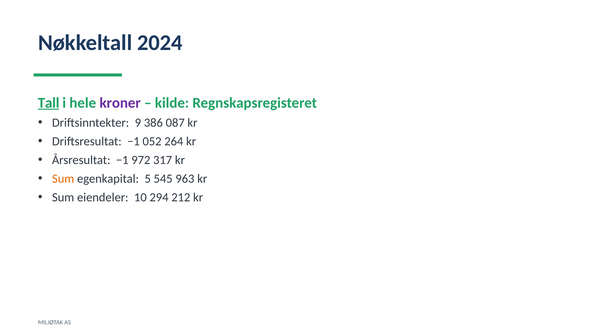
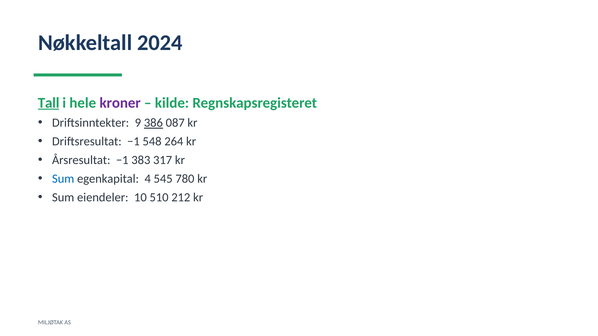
386 underline: none -> present
052: 052 -> 548
972: 972 -> 383
Sum at (63, 179) colour: orange -> blue
5: 5 -> 4
963: 963 -> 780
294: 294 -> 510
